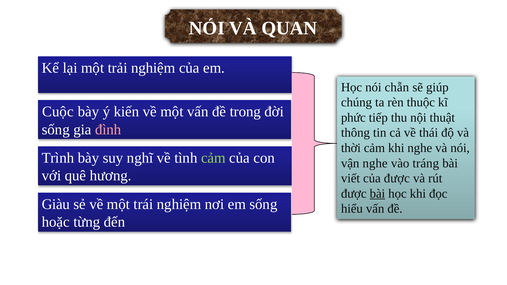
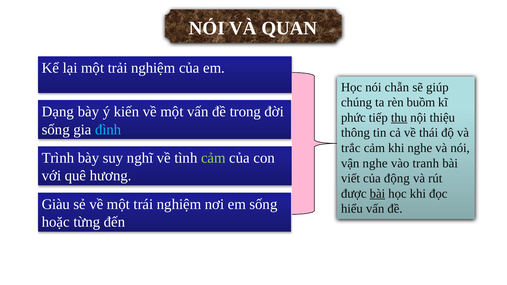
thuộc: thuộc -> buồm
Cuộc: Cuộc -> Dạng
thu underline: none -> present
thuật: thuật -> thiệu
đình colour: pink -> light blue
thời: thời -> trắc
tráng: tráng -> tranh
của được: được -> động
